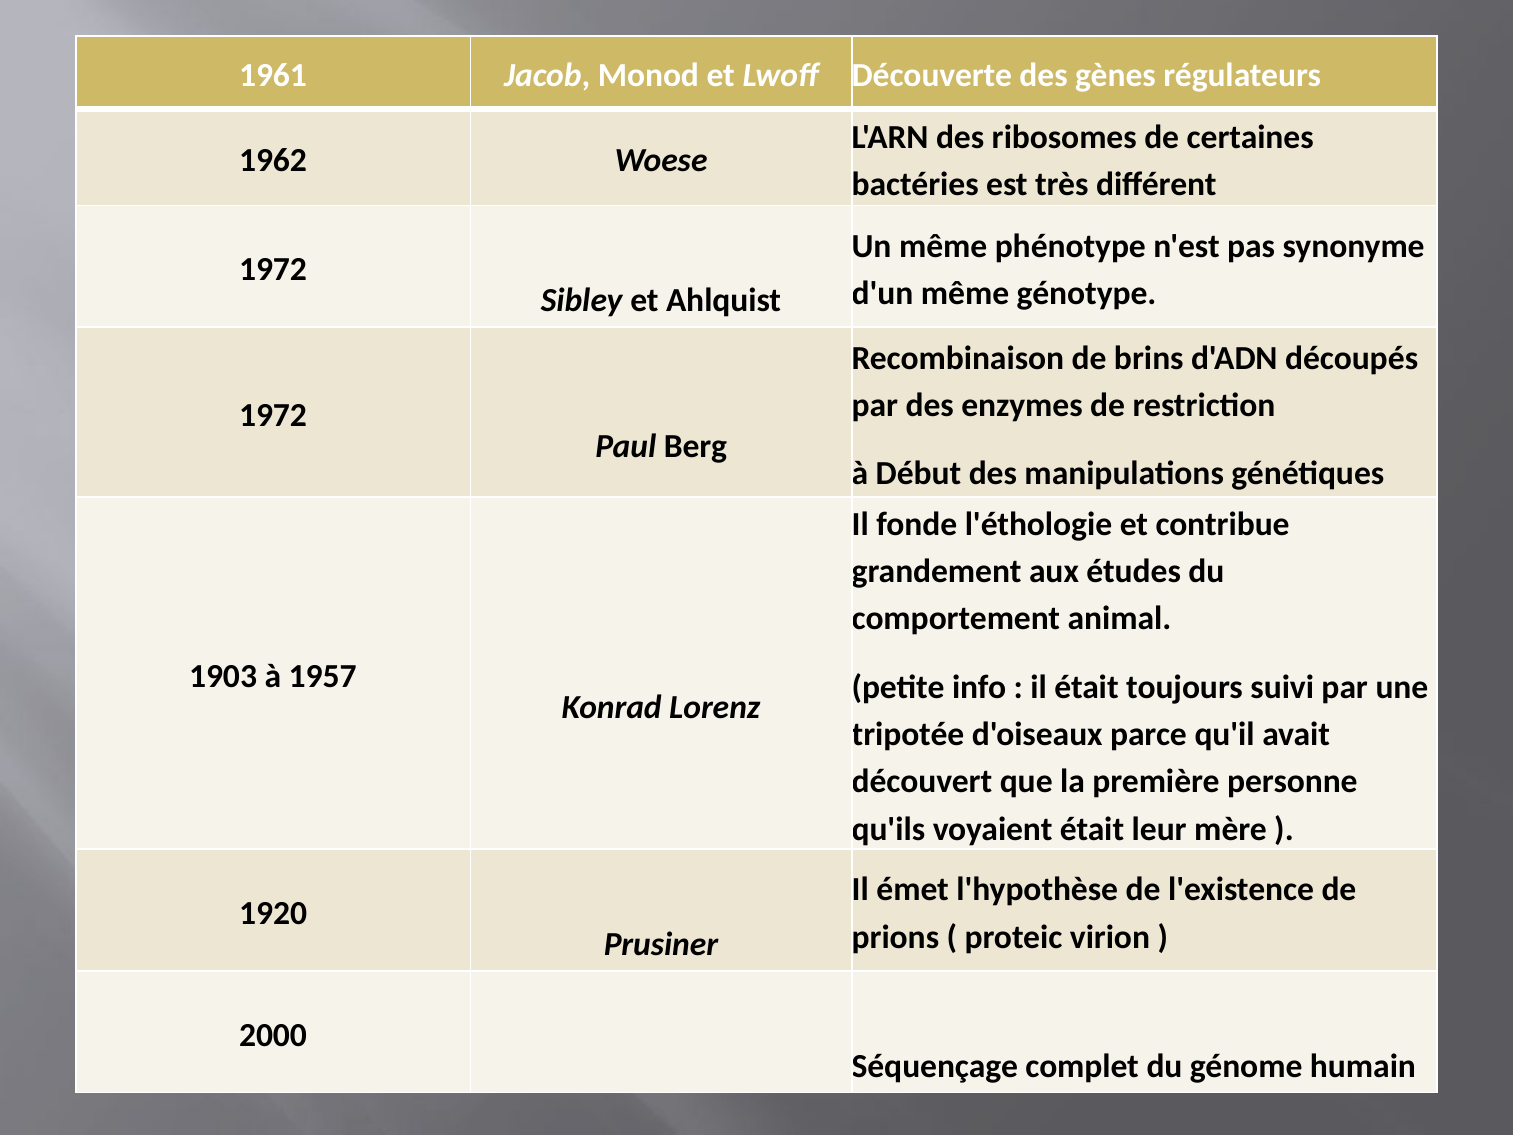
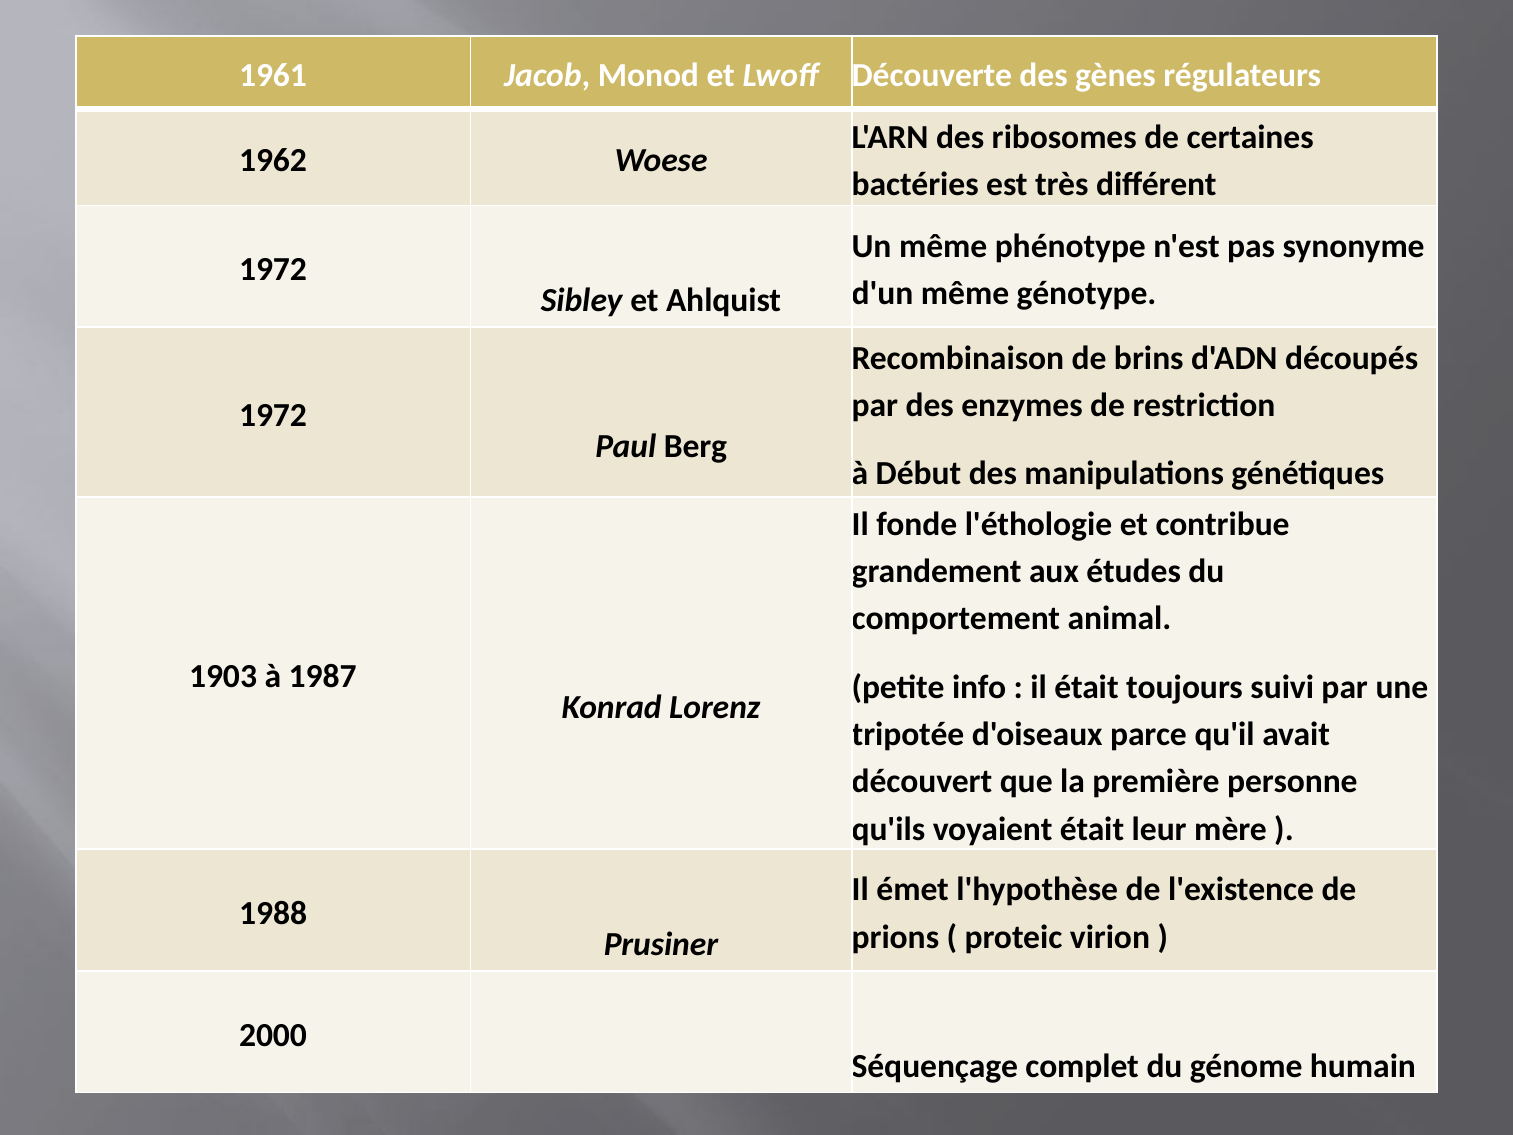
1957: 1957 -> 1987
1920: 1920 -> 1988
